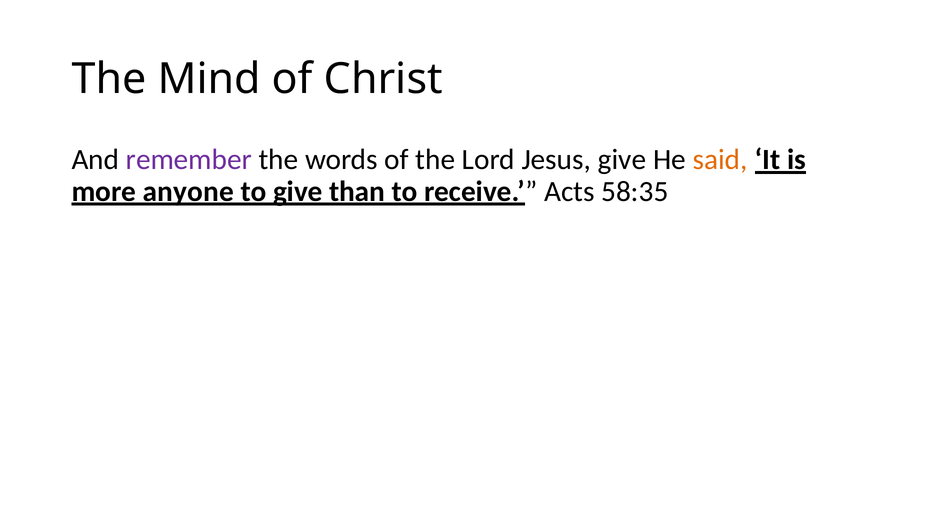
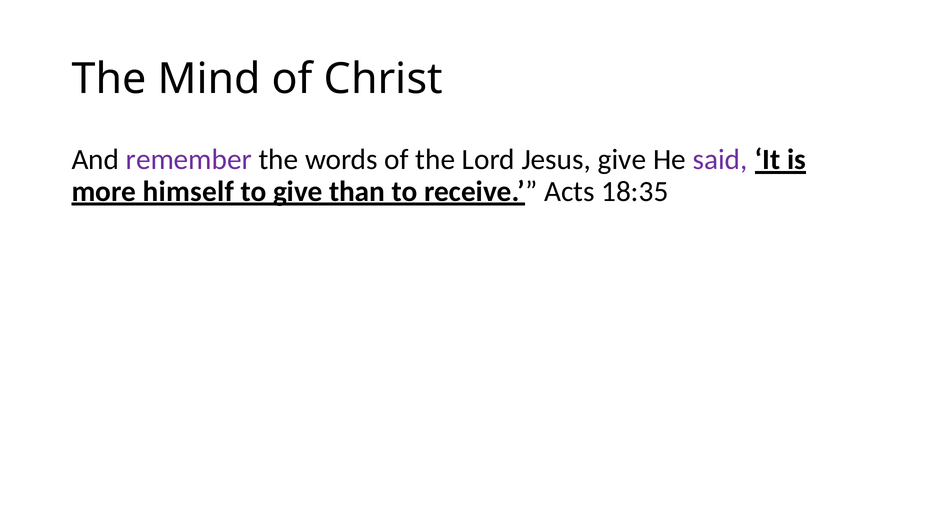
said colour: orange -> purple
anyone: anyone -> himself
58:35: 58:35 -> 18:35
